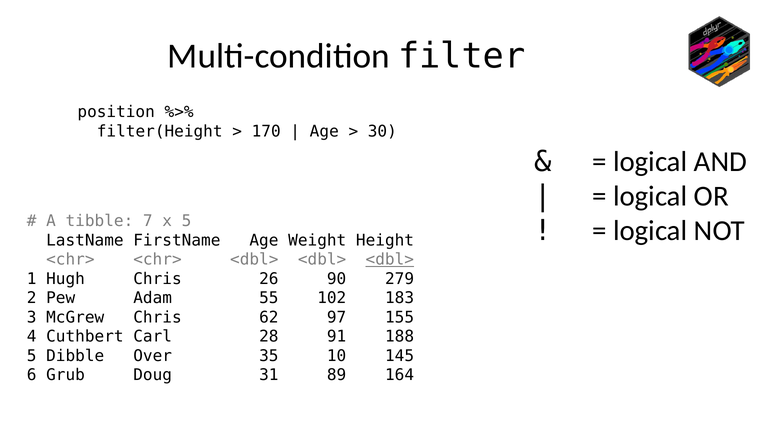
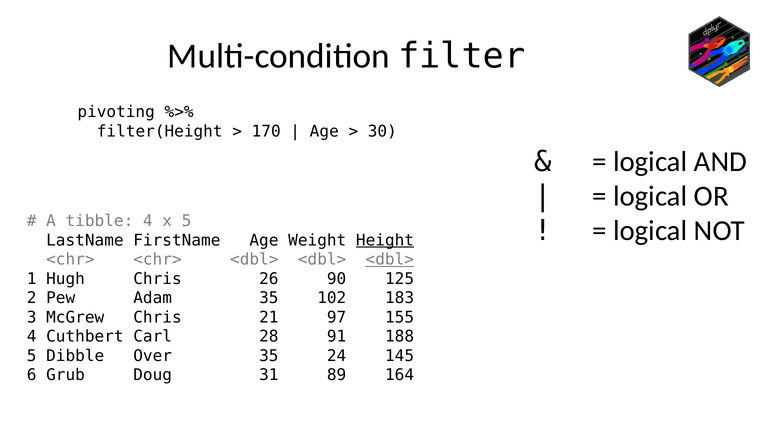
position: position -> pivoting
tibble 7: 7 -> 4
Height underline: none -> present
279: 279 -> 125
Adam 55: 55 -> 35
62: 62 -> 21
10: 10 -> 24
